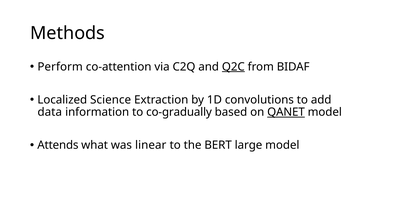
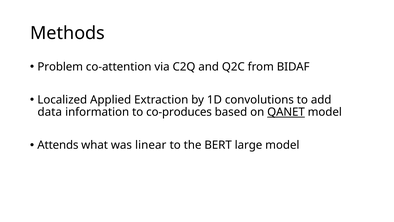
Perform: Perform -> Problem
Q2C underline: present -> none
Science: Science -> Applied
co-gradually: co-gradually -> co-produces
